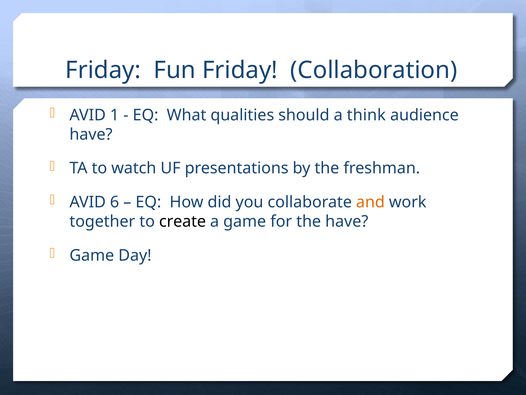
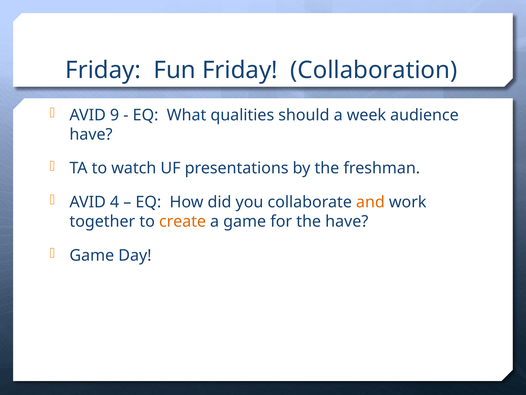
1: 1 -> 9
think: think -> week
6: 6 -> 4
create colour: black -> orange
